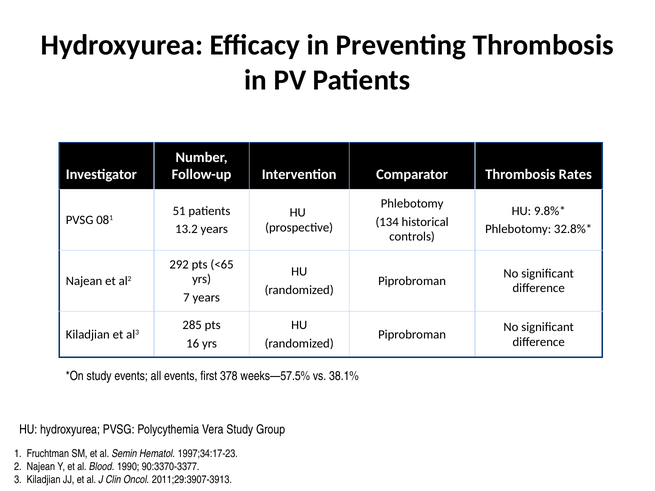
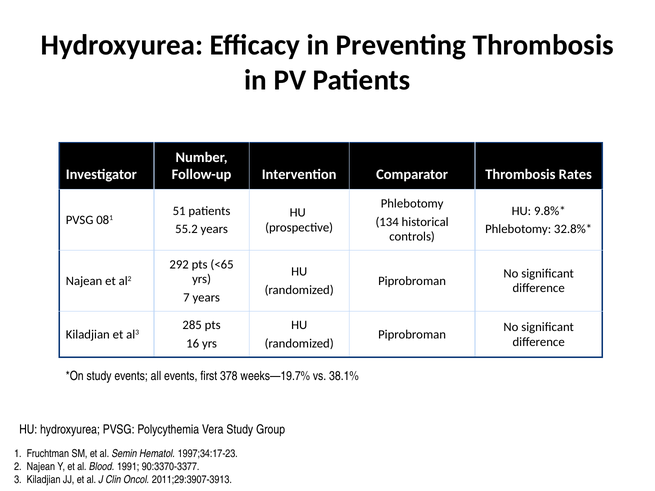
13.2: 13.2 -> 55.2
weeks—57.5%: weeks—57.5% -> weeks—19.7%
1990: 1990 -> 1991
